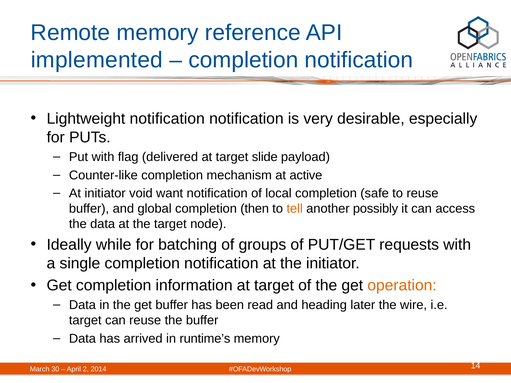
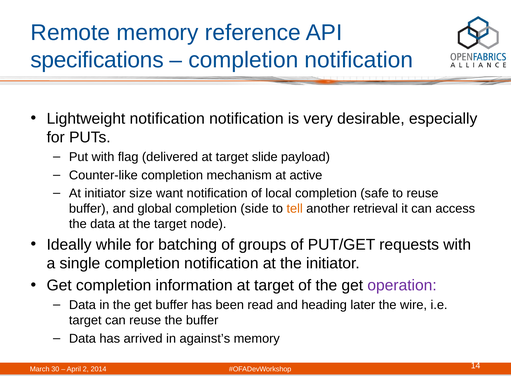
implemented: implemented -> specifications
void: void -> size
then: then -> side
possibly: possibly -> retrieval
operation colour: orange -> purple
runtime’s: runtime’s -> against’s
